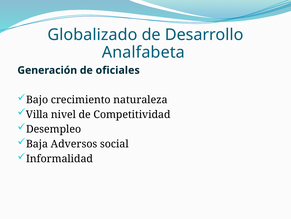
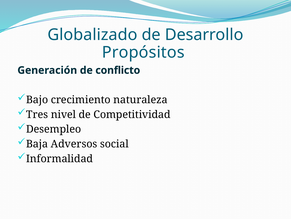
Analfabeta: Analfabeta -> Propósitos
oficiales: oficiales -> conflicto
Villa: Villa -> Tres
